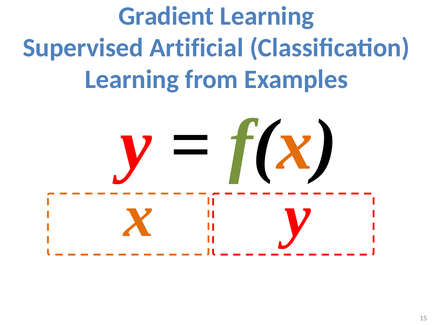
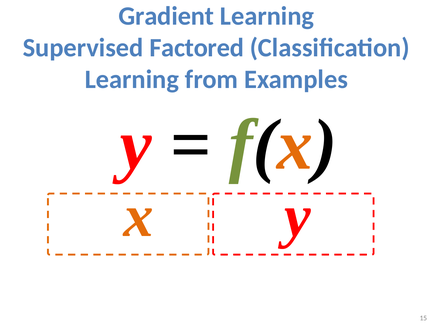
Artificial: Artificial -> Factored
